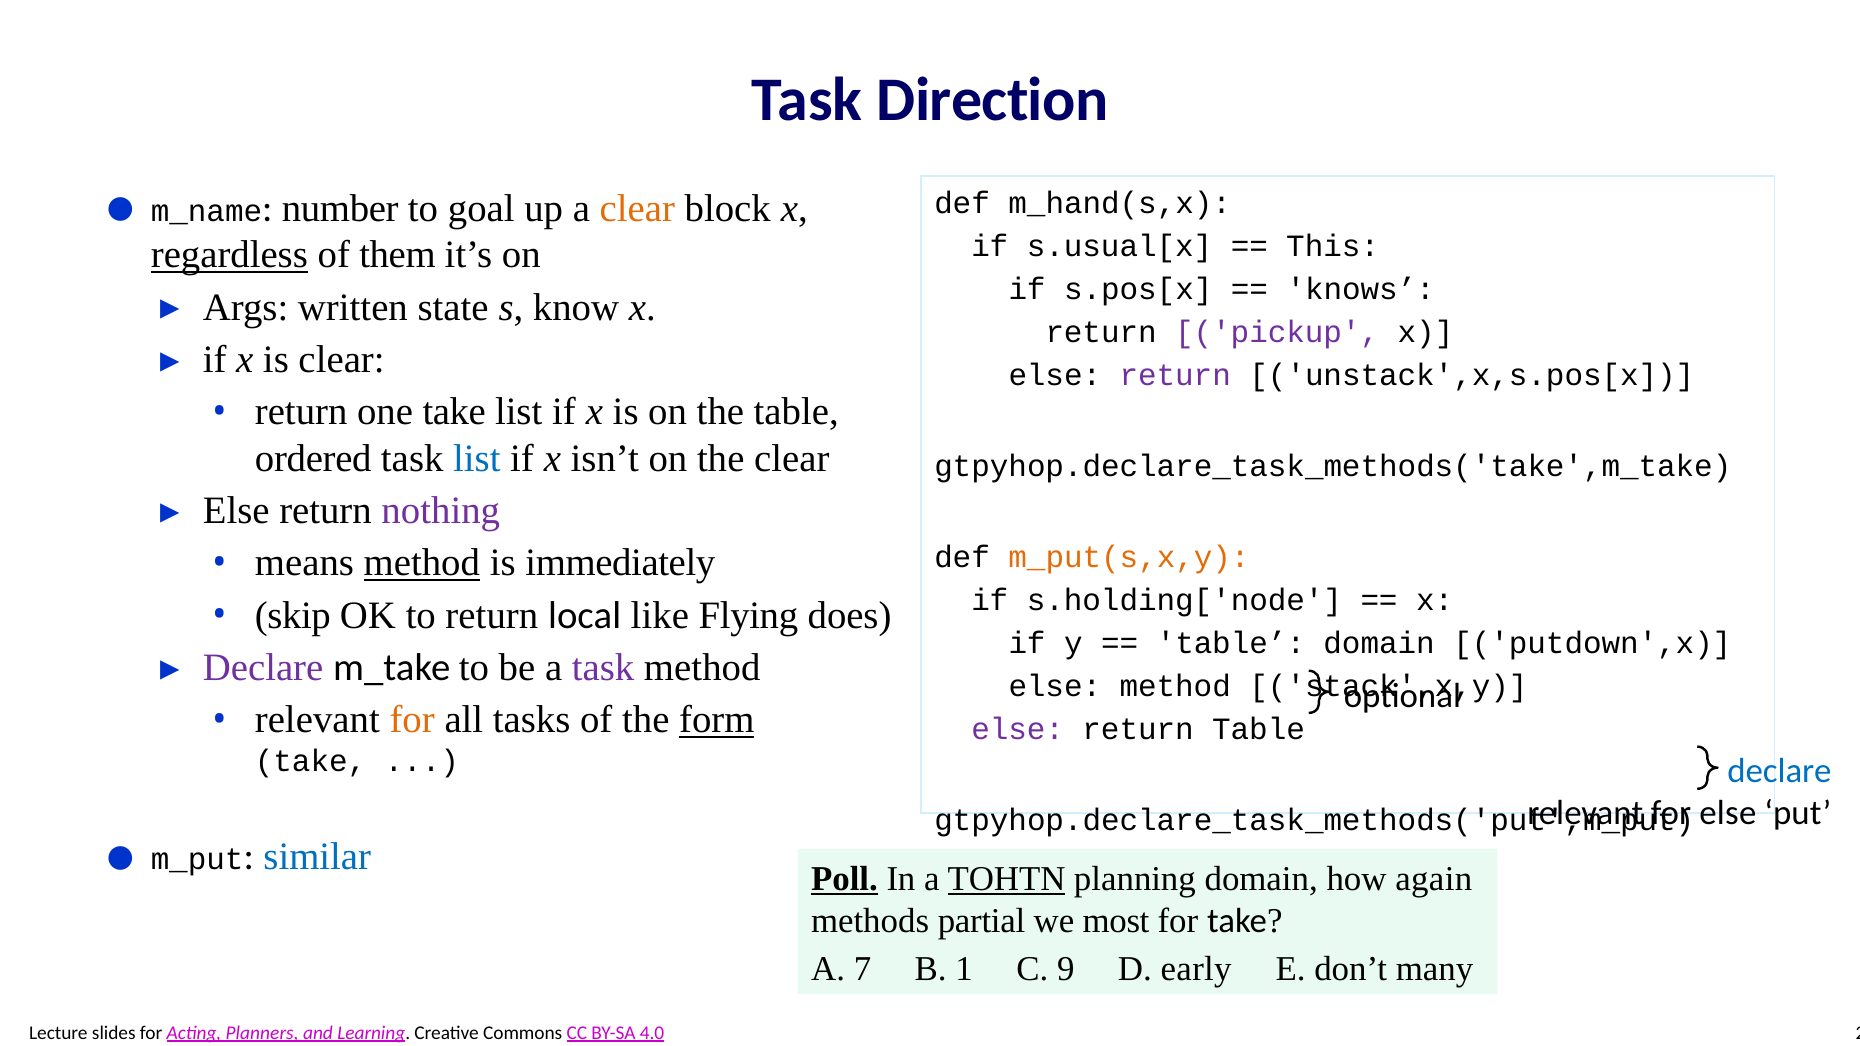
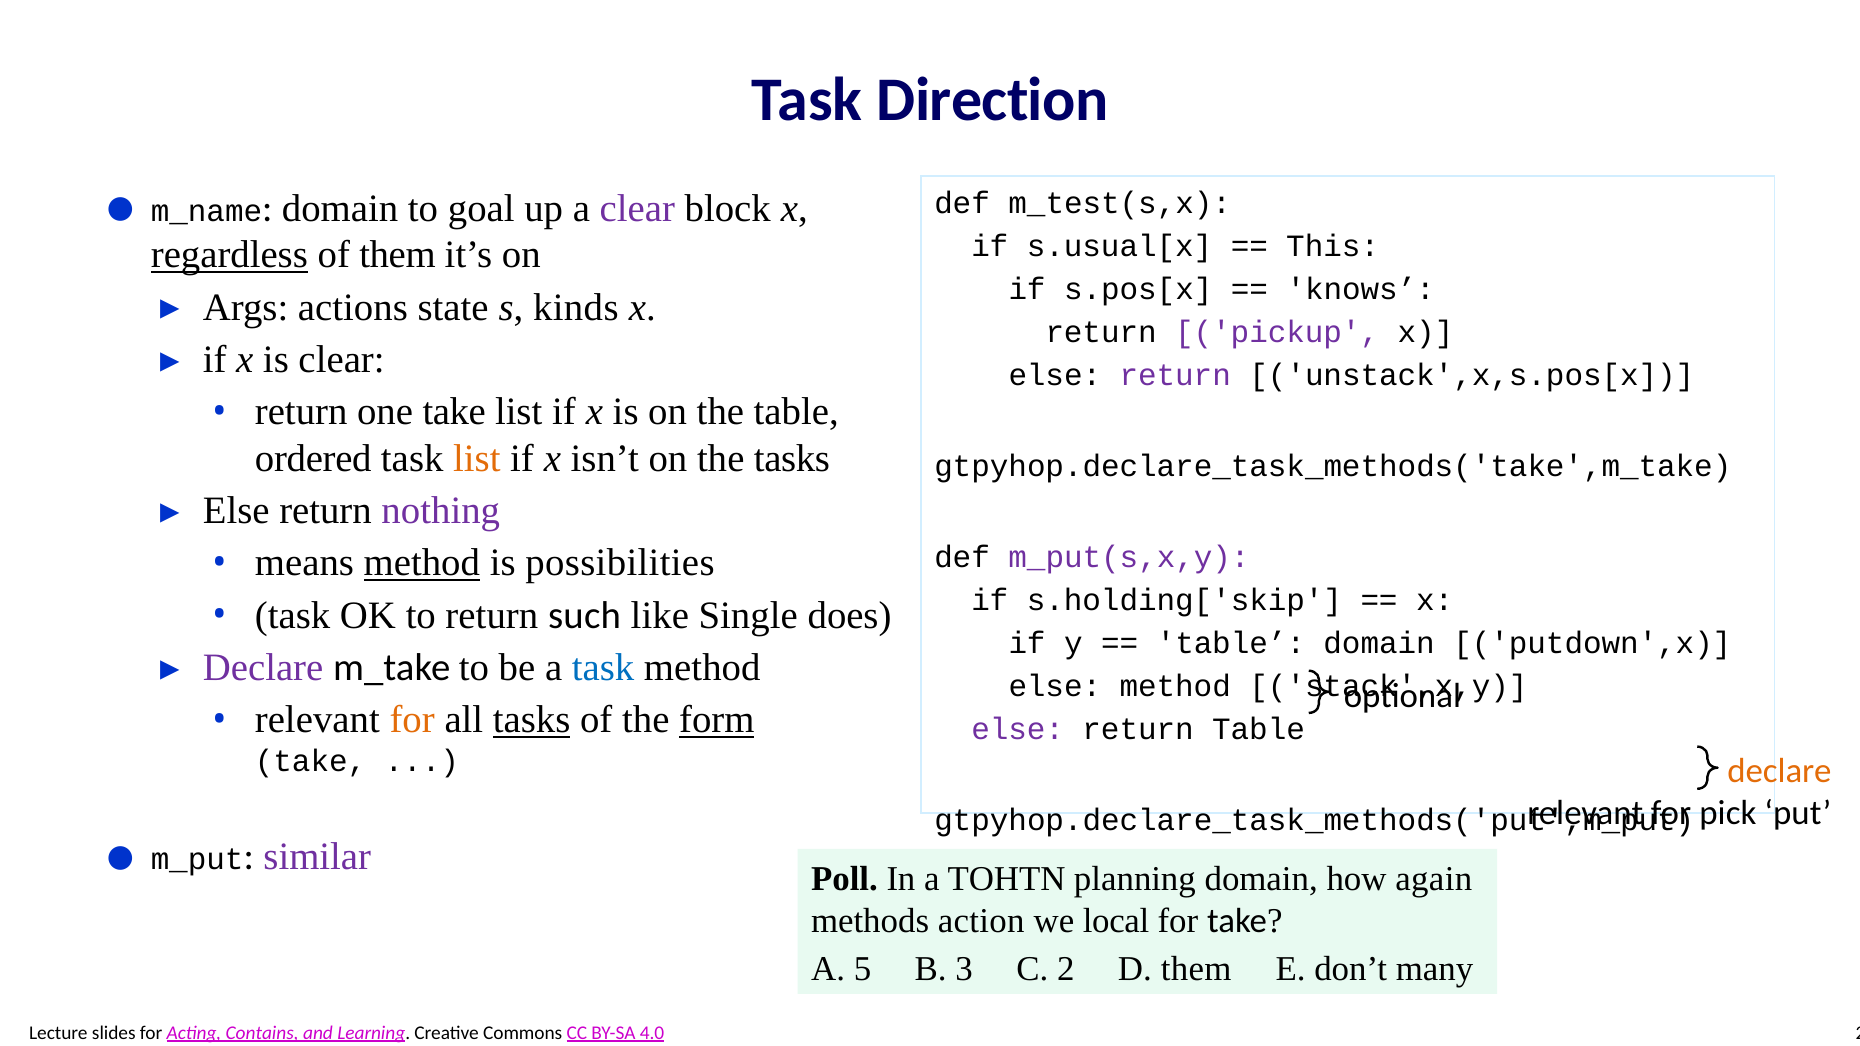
m_hand(s,x: m_hand(s,x -> m_test(s,x
number at (340, 209): number -> domain
clear at (637, 209) colour: orange -> purple
written: written -> actions
know: know -> kinds
list at (477, 459) colour: blue -> orange
the clear: clear -> tasks
m_put(s,x,y colour: orange -> purple
immediately: immediately -> possibilities
s.holding['node: s.holding['node -> s.holding['skip
skip at (293, 616): skip -> task
local: local -> such
Flying: Flying -> Single
task at (603, 668) colour: purple -> blue
tasks at (532, 720) underline: none -> present
declare at (1780, 772) colour: blue -> orange
else at (1728, 813): else -> pick
similar colour: blue -> purple
Poll underline: present -> none
TOHTN underline: present -> none
partial: partial -> action
most: most -> local
7: 7 -> 5
1: 1 -> 3
9: 9 -> 2
D early: early -> them
Planners: Planners -> Contains
